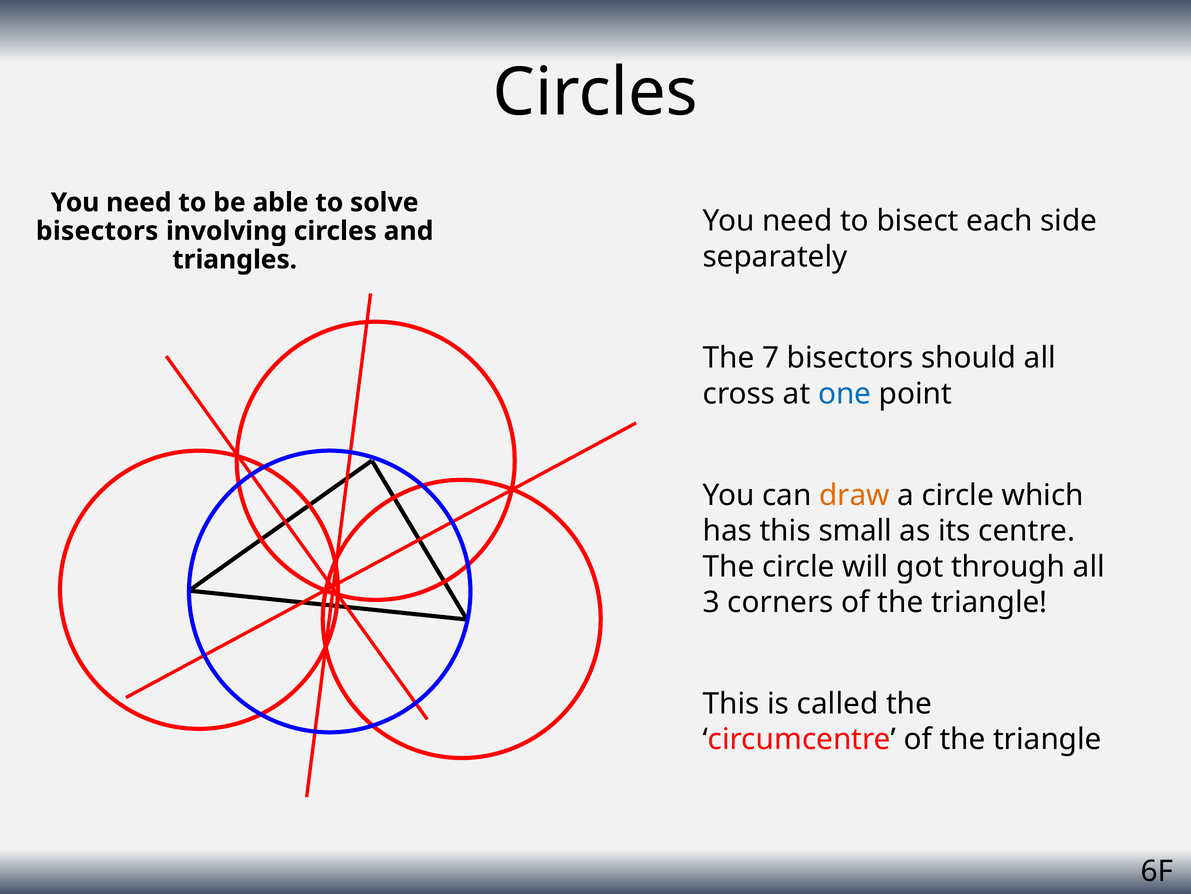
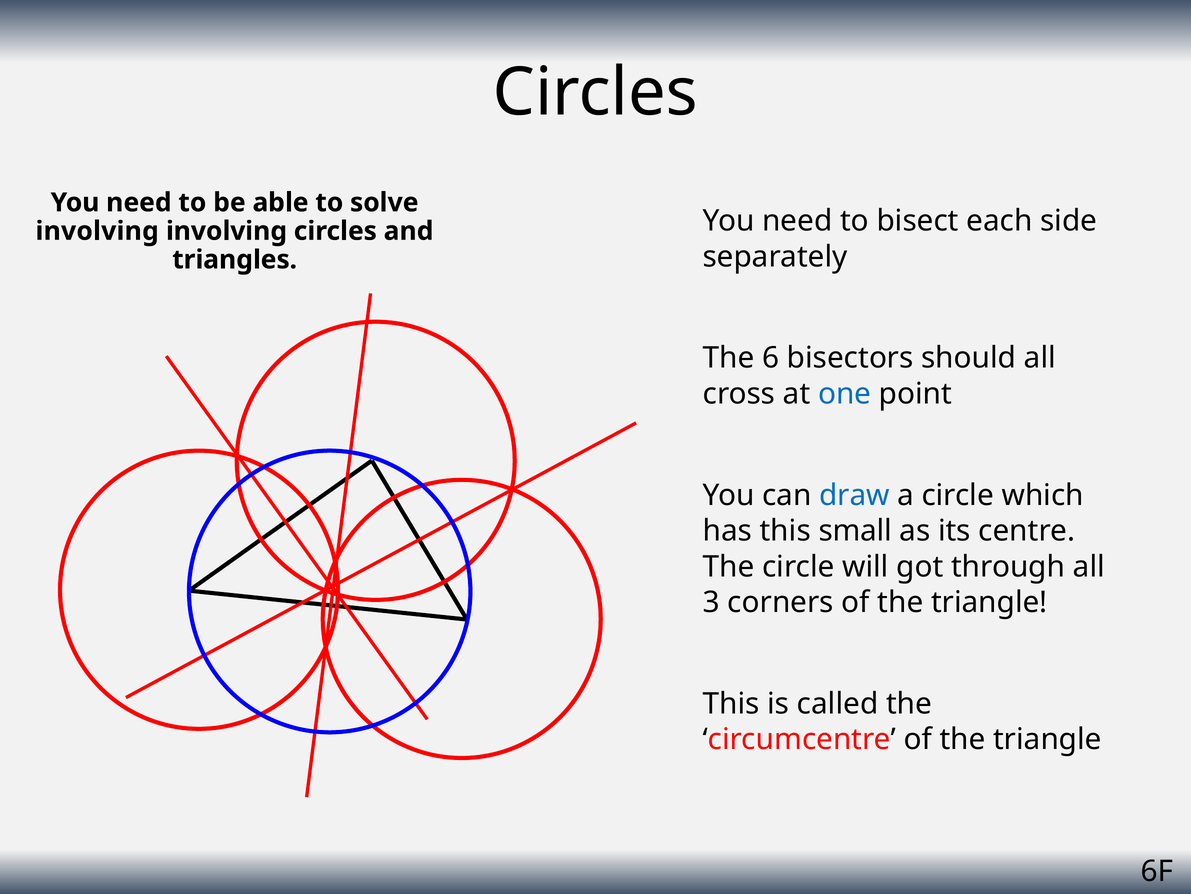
bisectors at (97, 231): bisectors -> involving
7: 7 -> 6
draw colour: orange -> blue
